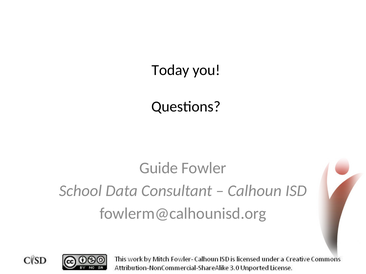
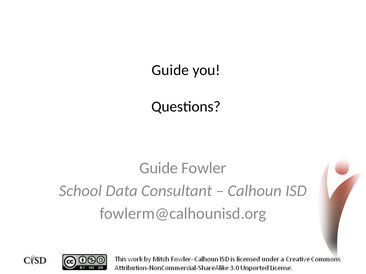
Today at (170, 70): Today -> Guide
